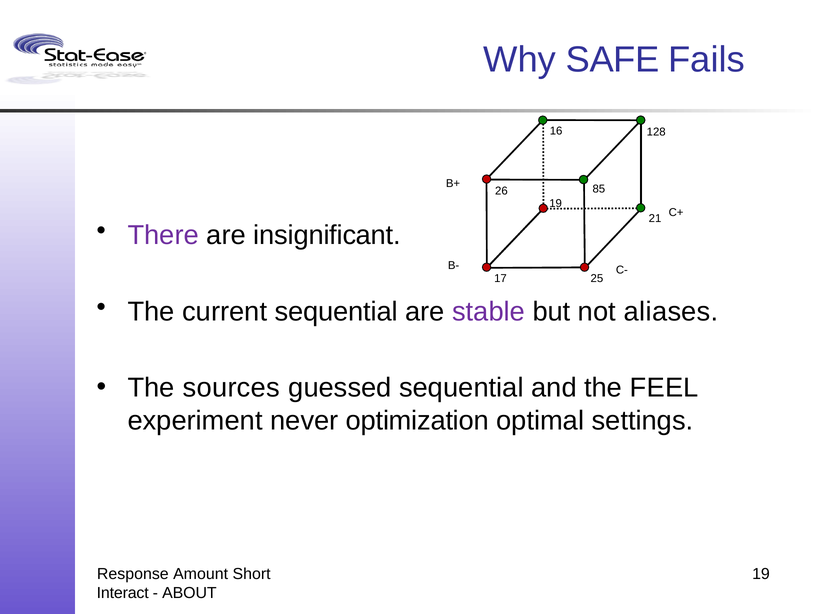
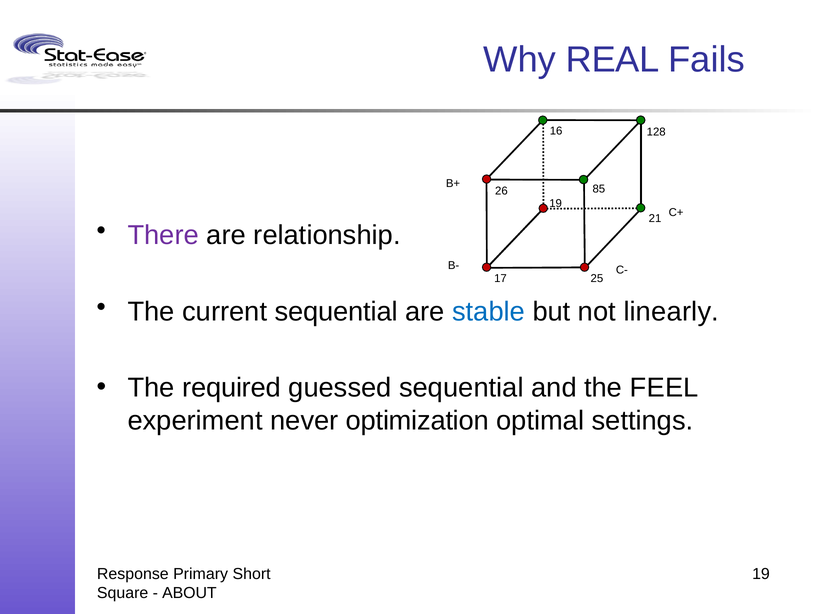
SAFE: SAFE -> REAL
insignificant: insignificant -> relationship
stable colour: purple -> blue
aliases: aliases -> linearly
sources: sources -> required
Amount: Amount -> Primary
Interact: Interact -> Square
